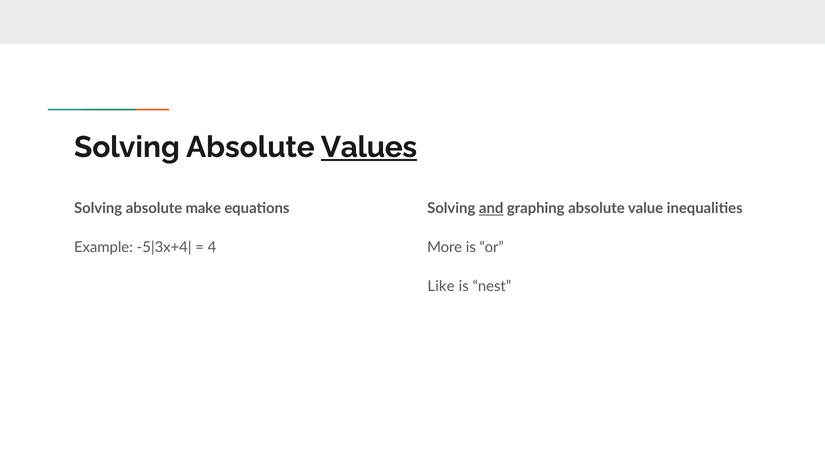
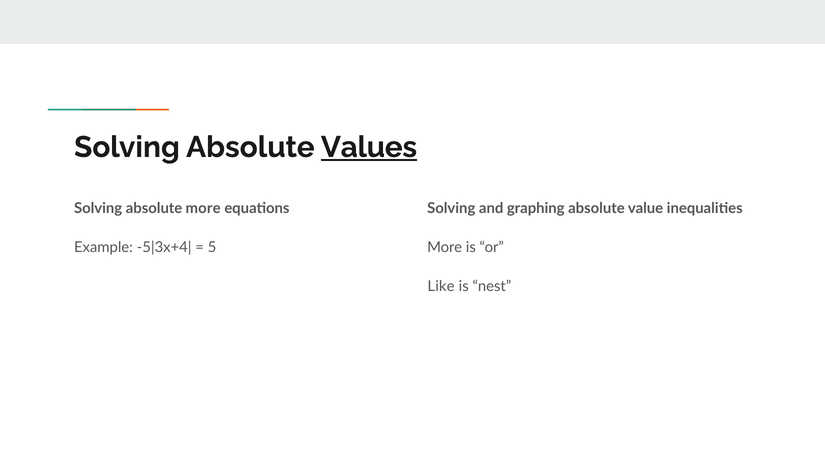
absolute make: make -> more
and underline: present -> none
4: 4 -> 5
